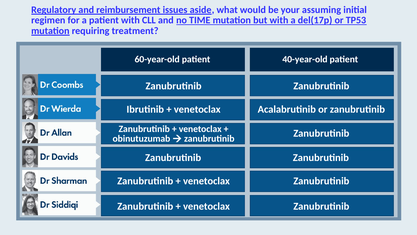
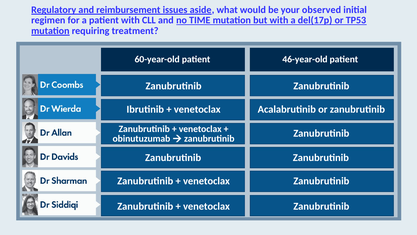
assuming: assuming -> observed
40-year-old: 40-year-old -> 46-year-old
